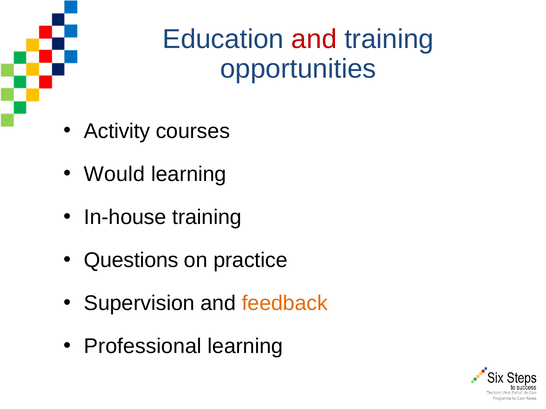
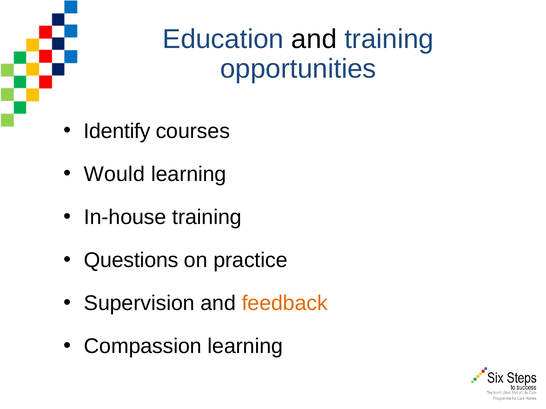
and at (314, 39) colour: red -> black
Activity: Activity -> Identify
Professional: Professional -> Compassion
